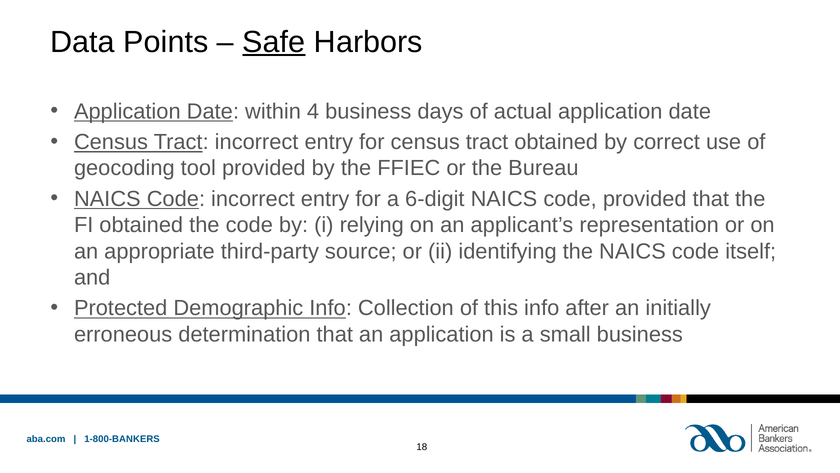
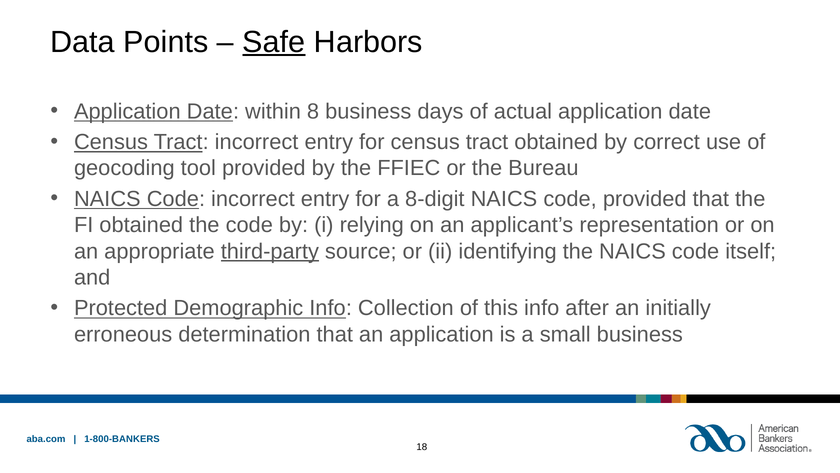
4: 4 -> 8
6-digit: 6-digit -> 8-digit
third-party underline: none -> present
